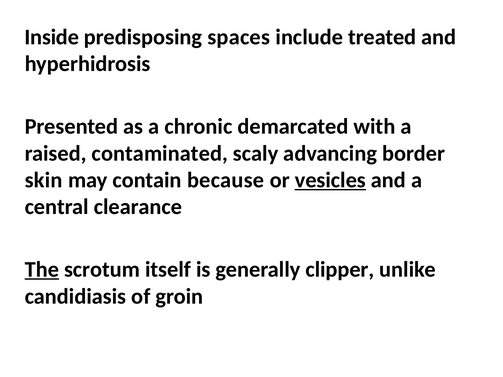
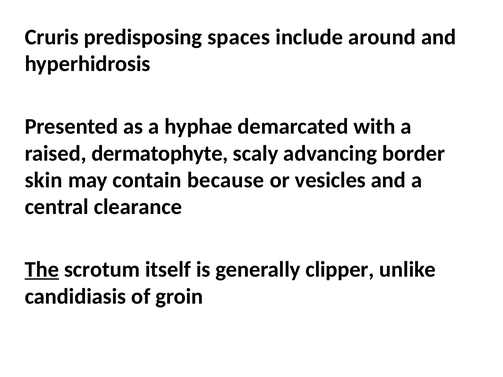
Inside: Inside -> Cruris
treated: treated -> around
chronic: chronic -> hyphae
contaminated: contaminated -> dermatophyte
vesicles underline: present -> none
